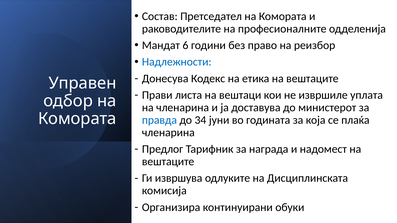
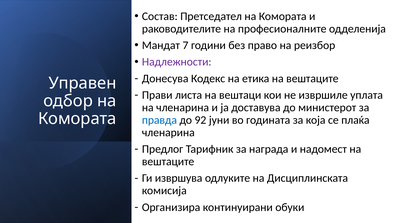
6: 6 -> 7
Надлежности colour: blue -> purple
34: 34 -> 92
